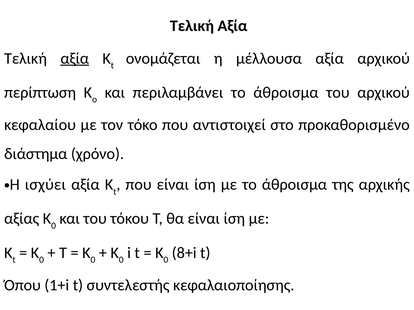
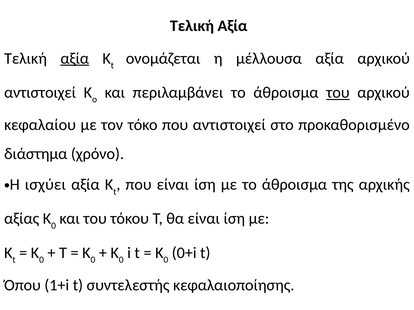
περίπτωση at (40, 93): περίπτωση -> αντιστοιχεί
του at (338, 93) underline: none -> present
8+i: 8+i -> 0+i
